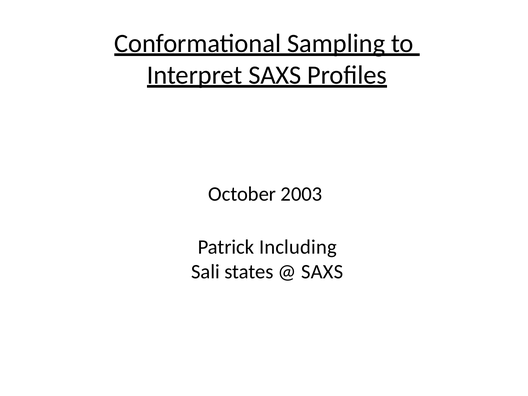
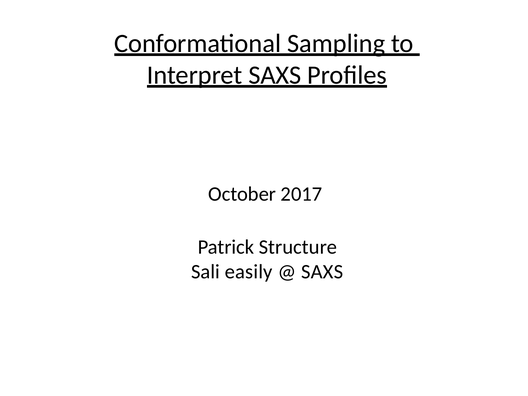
2003: 2003 -> 2017
Including: Including -> Structure
states: states -> easily
